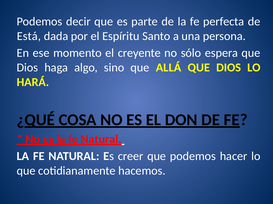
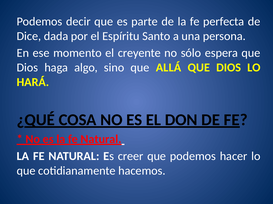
Está: Está -> Dice
